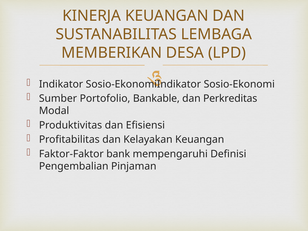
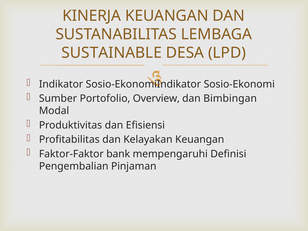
MEMBERIKAN: MEMBERIKAN -> SUSTAINABLE
Bankable: Bankable -> Overview
Perkreditas: Perkreditas -> Bimbingan
